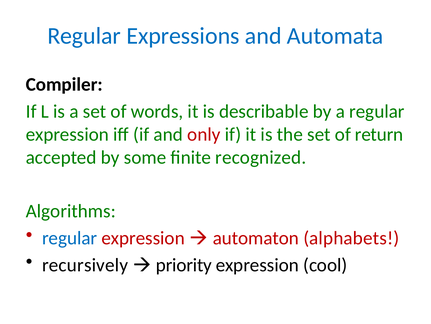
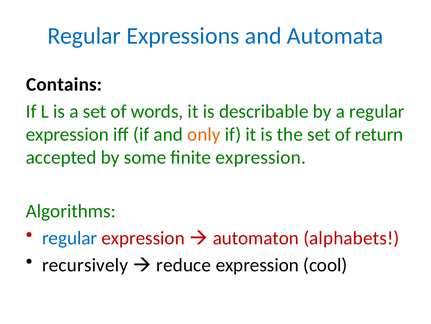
Compiler: Compiler -> Contains
only colour: red -> orange
finite recognized: recognized -> expression
priority: priority -> reduce
